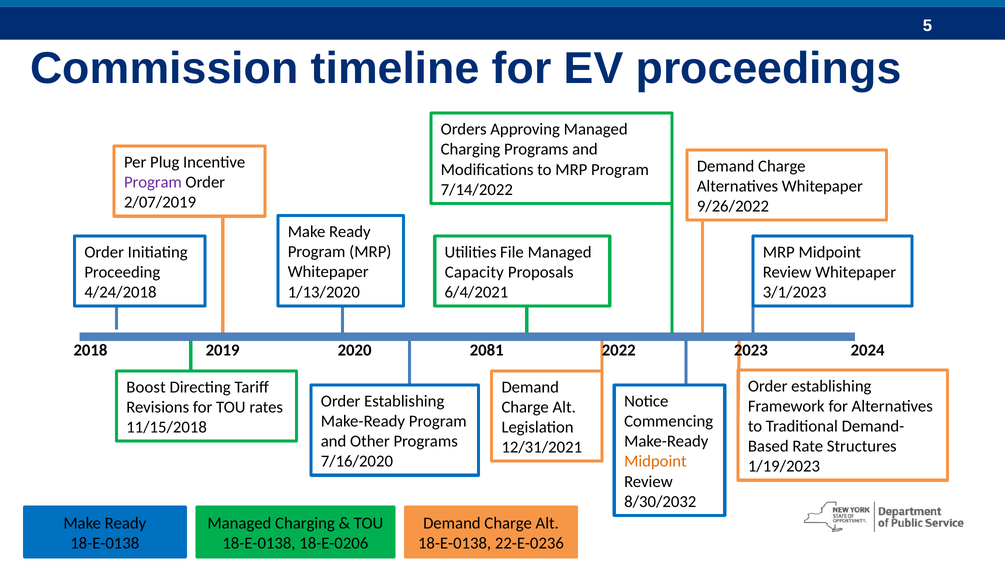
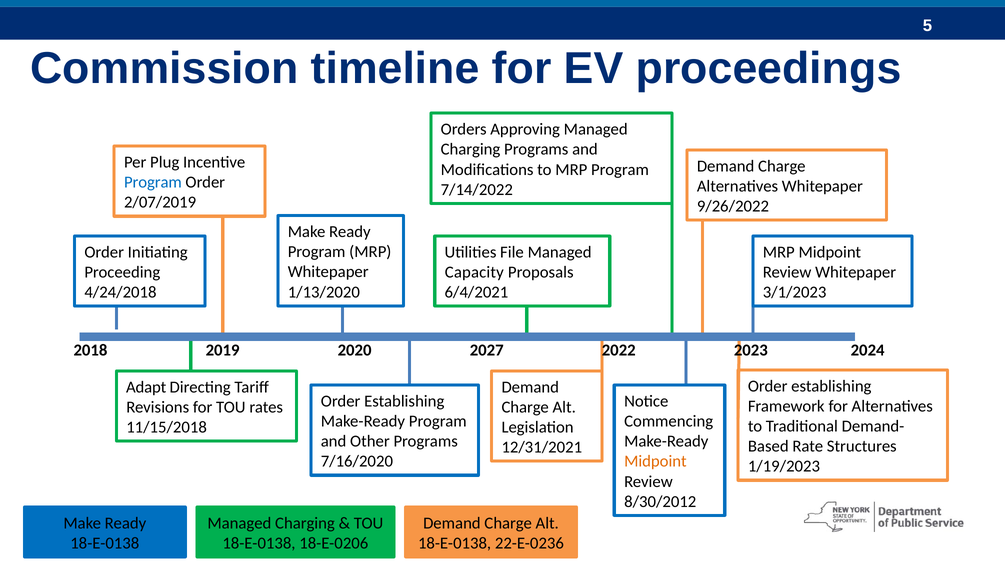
Program at (153, 182) colour: purple -> blue
2081: 2081 -> 2027
Boost: Boost -> Adapt
8/30/2032: 8/30/2032 -> 8/30/2012
